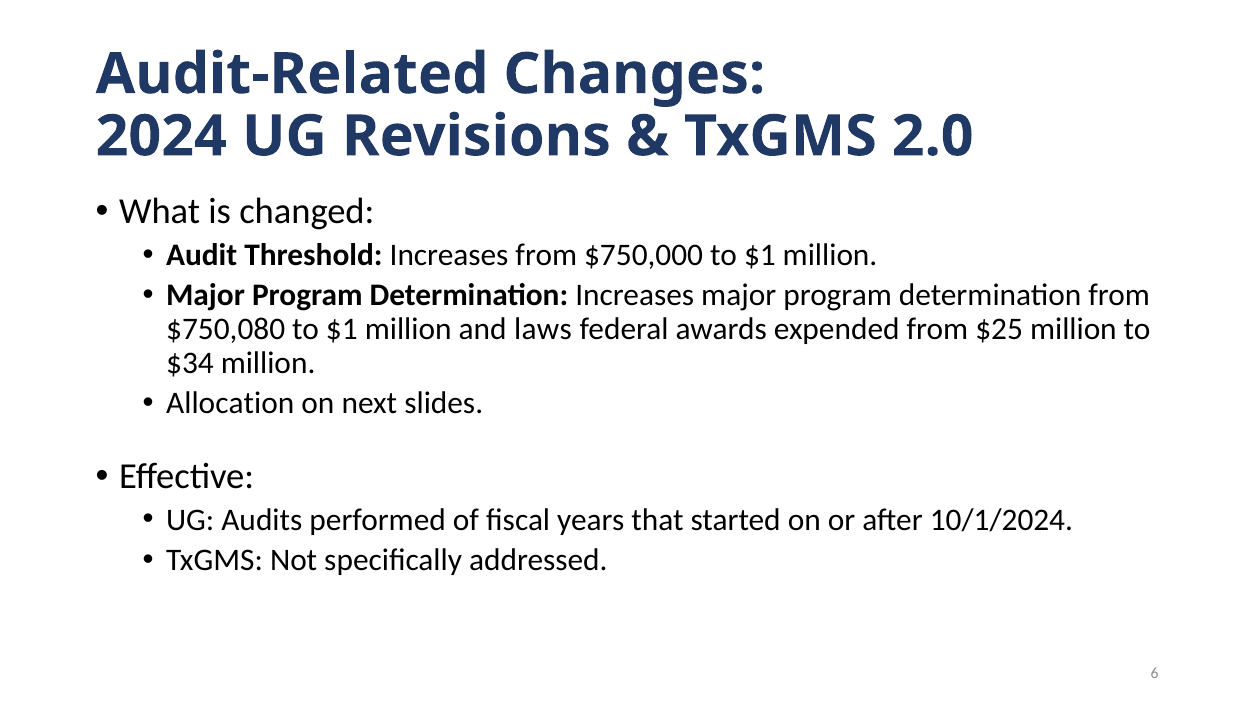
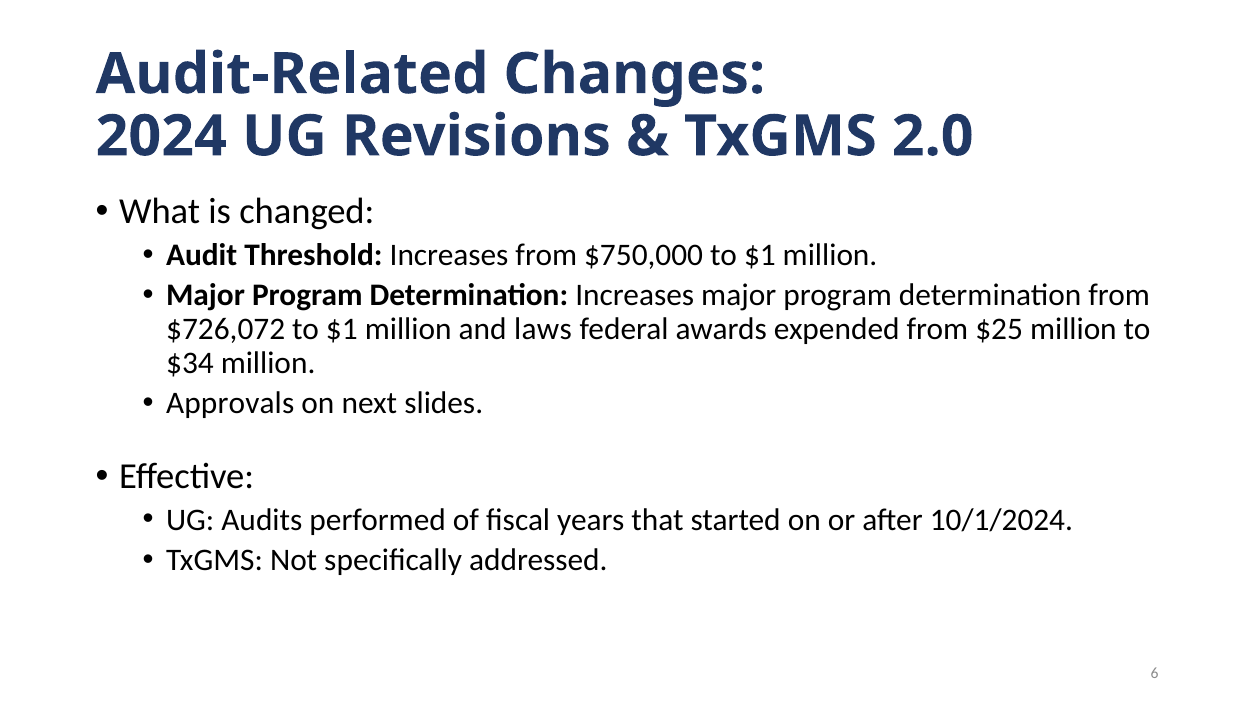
$750,080: $750,080 -> $726,072
Allocation: Allocation -> Approvals
